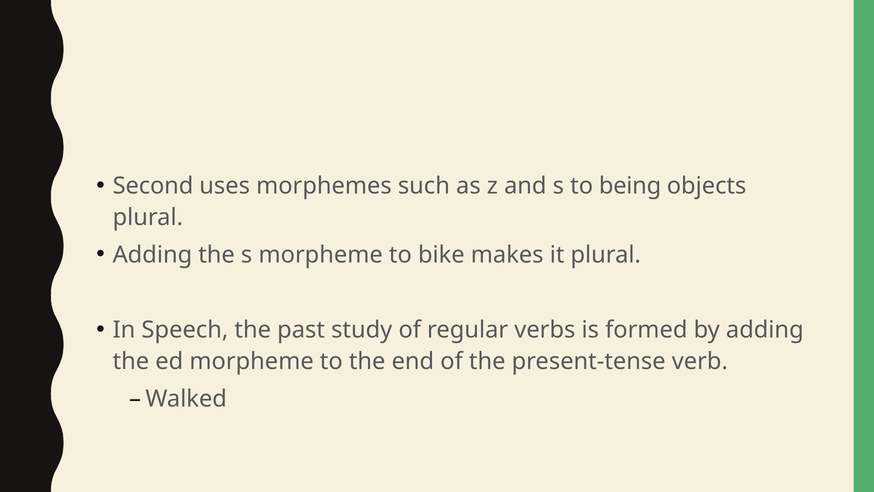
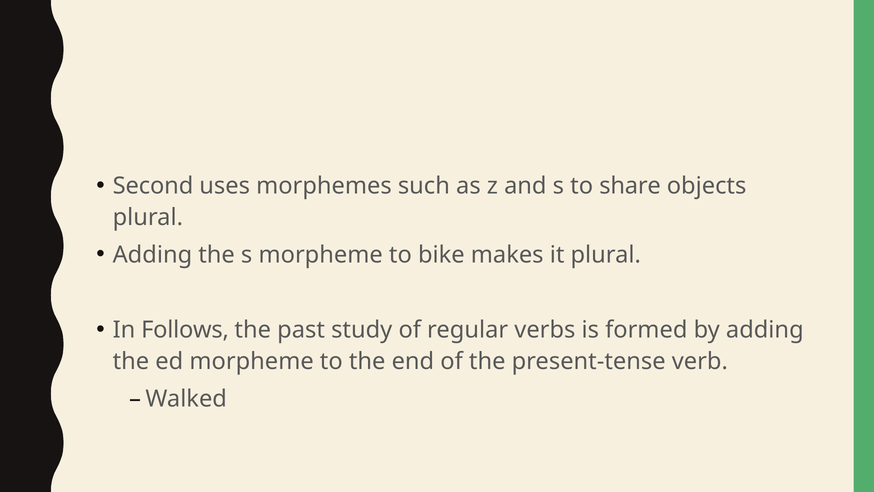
being: being -> share
Speech: Speech -> Follows
